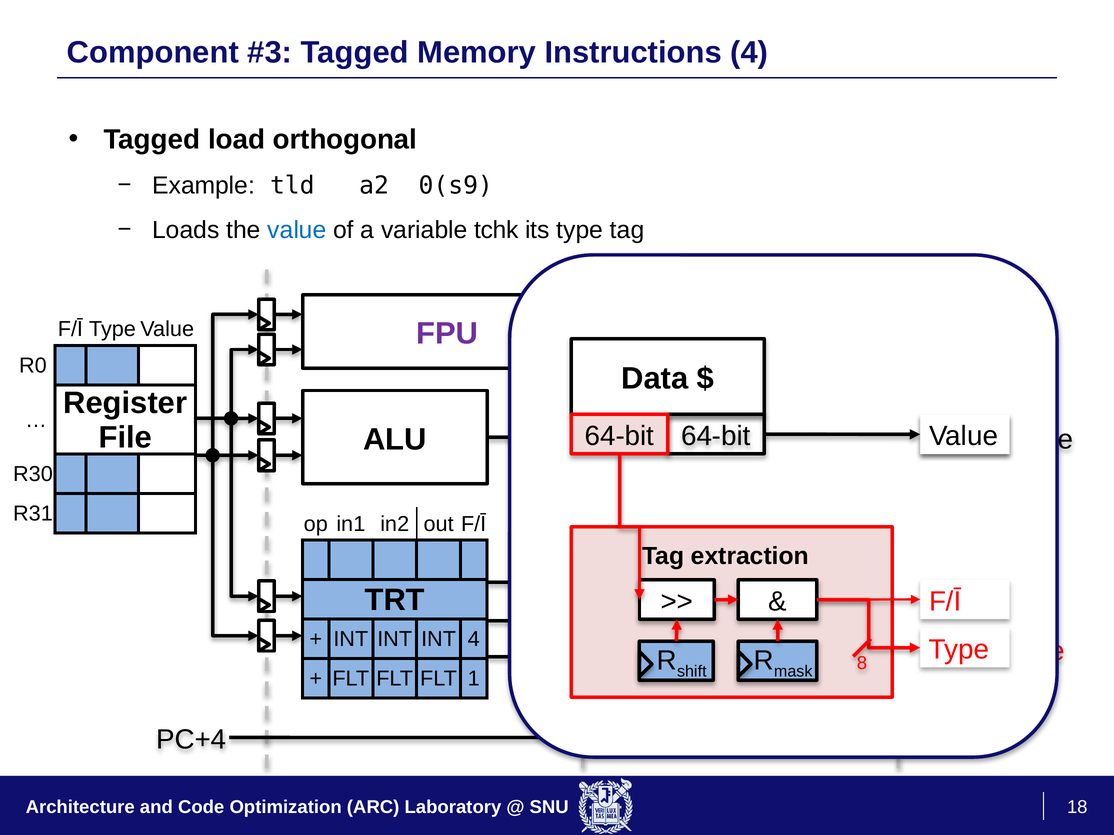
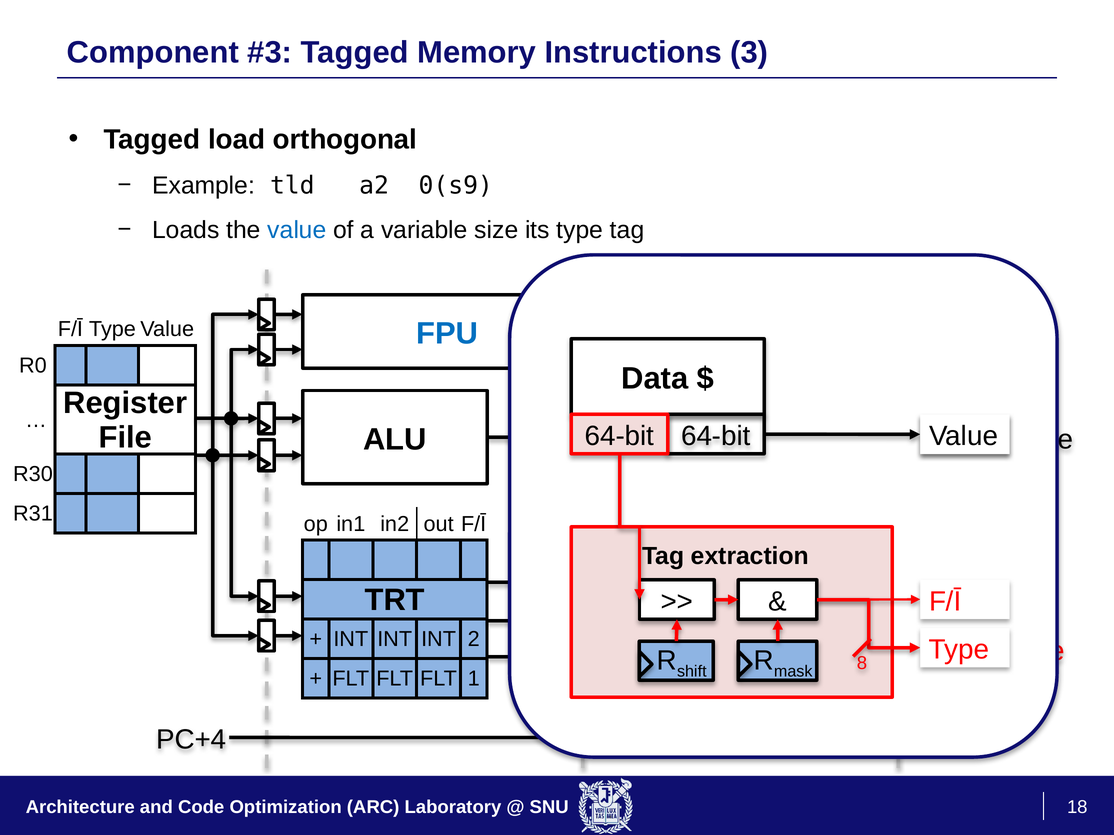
Instructions 4: 4 -> 3
tchk: tchk -> size
FPU colour: purple -> blue
INT 4: 4 -> 2
